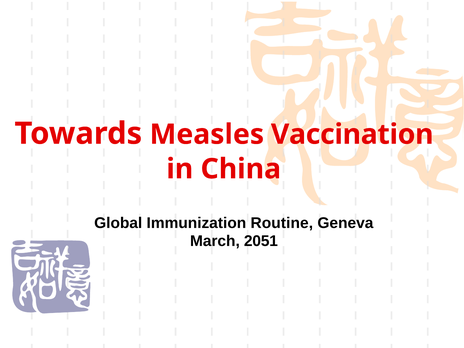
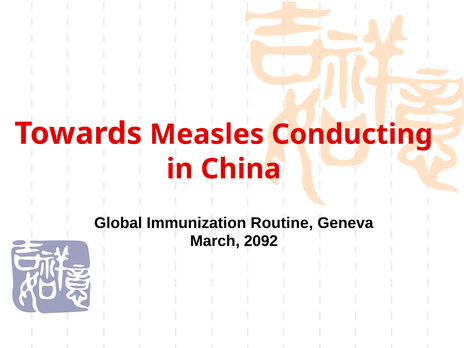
Vaccination: Vaccination -> Conducting
2051: 2051 -> 2092
